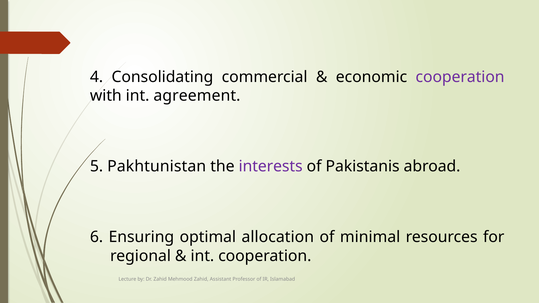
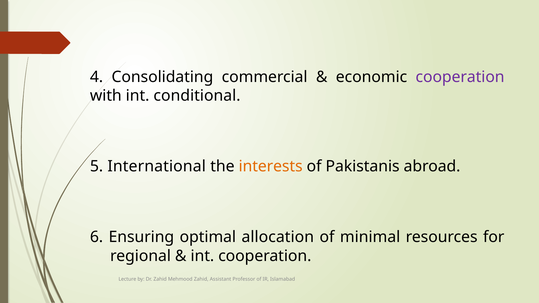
agreement: agreement -> conditional
Pakhtunistan: Pakhtunistan -> International
interests colour: purple -> orange
